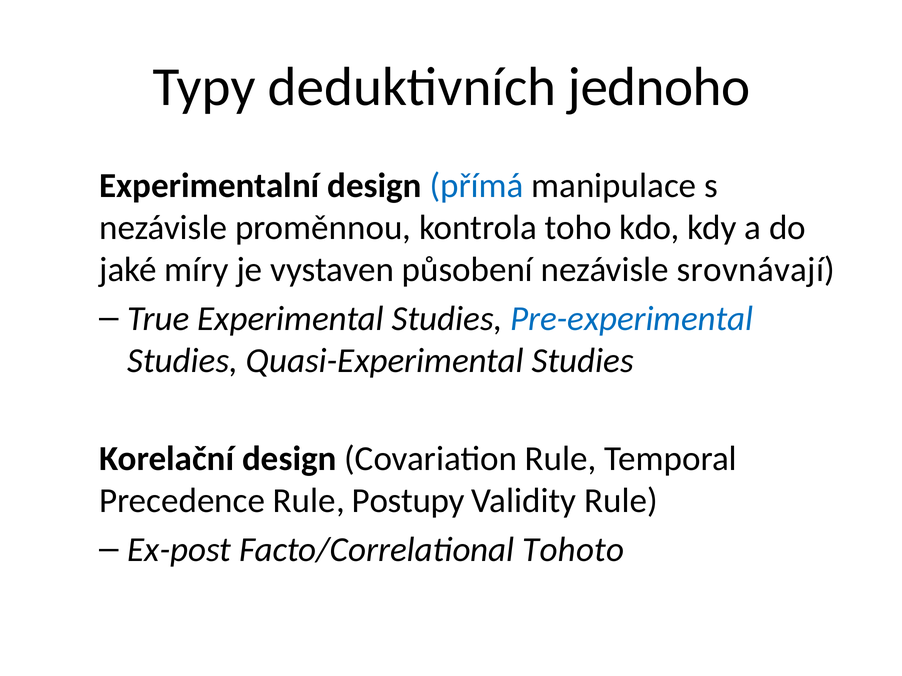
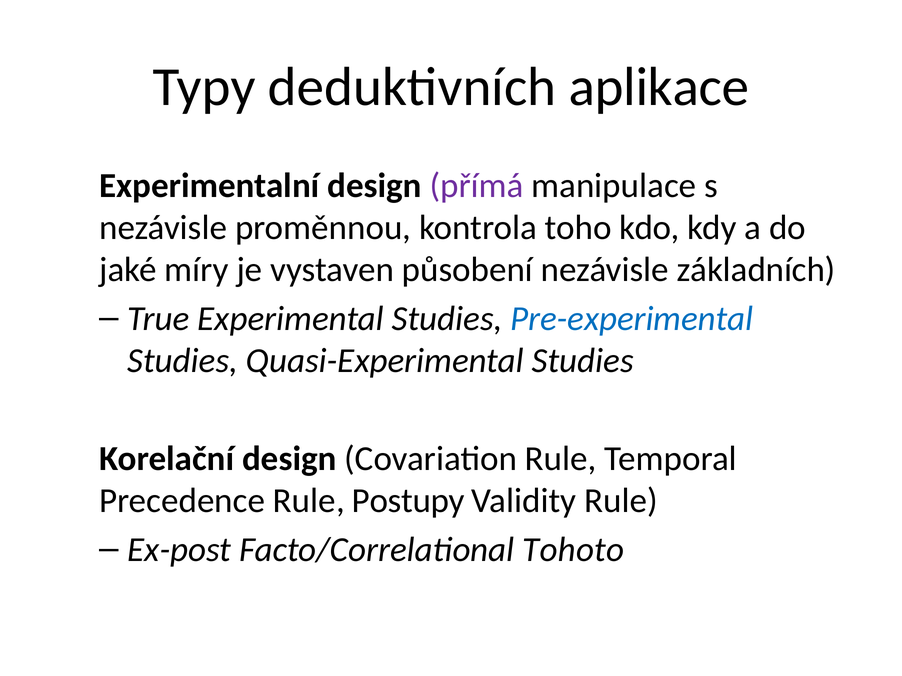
jednoho: jednoho -> aplikace
přímá colour: blue -> purple
srovnávají: srovnávají -> základních
